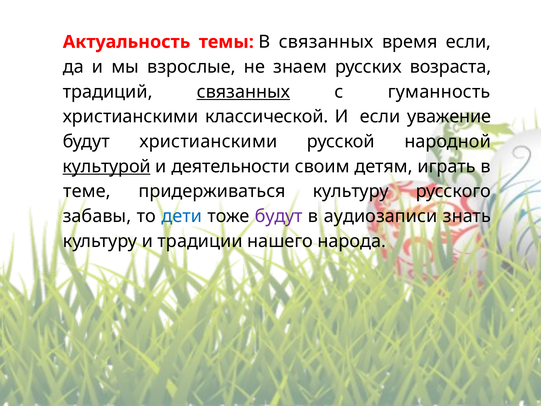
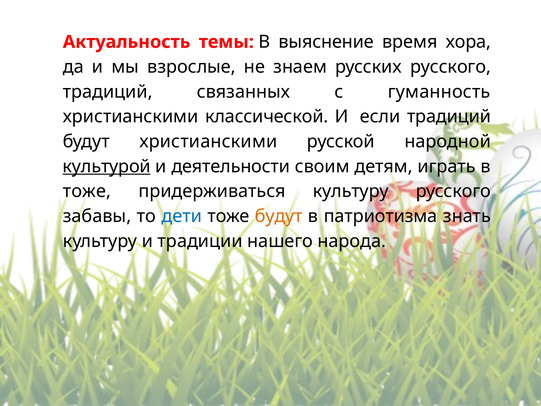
В связанных: связанных -> выяснение
время если: если -> хора
русских возраста: возраста -> русского
связанных at (243, 92) underline: present -> none
если уважение: уважение -> традиций
теме at (87, 191): теме -> тоже
будут at (279, 216) colour: purple -> orange
аудиозаписи: аудиозаписи -> патриотизма
